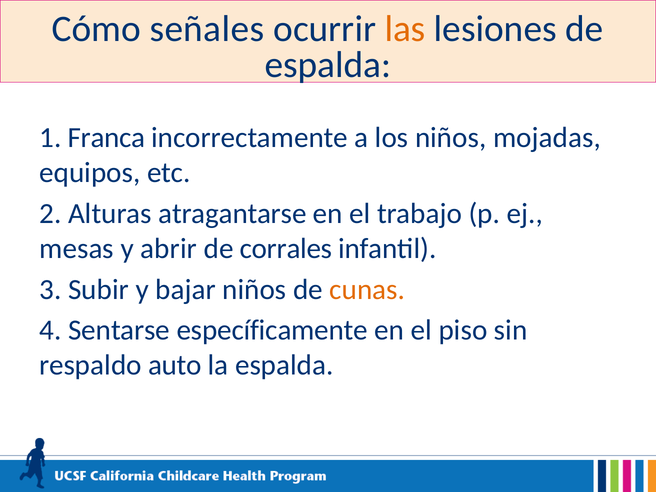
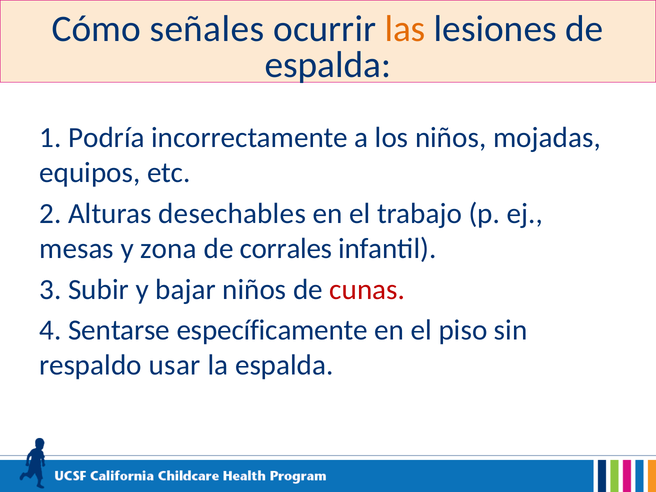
Franca: Franca -> Podría
atragantarse: atragantarse -> desechables
abrir: abrir -> zona
cunas colour: orange -> red
auto: auto -> usar
